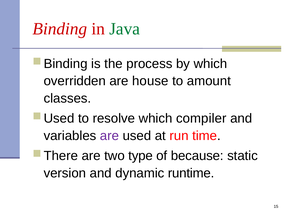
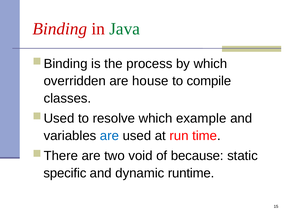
amount: amount -> compile
compiler: compiler -> example
are at (109, 136) colour: purple -> blue
type: type -> void
version: version -> specific
